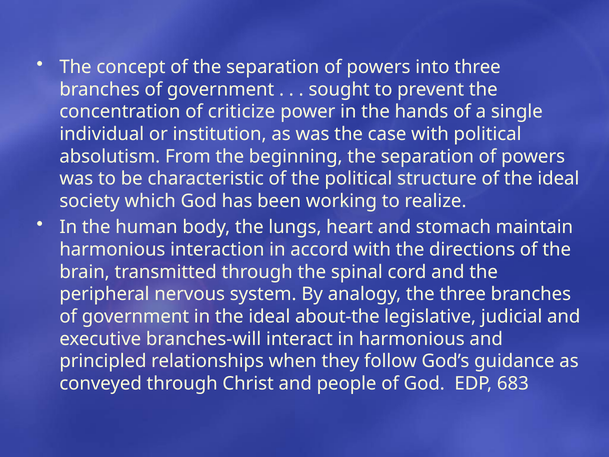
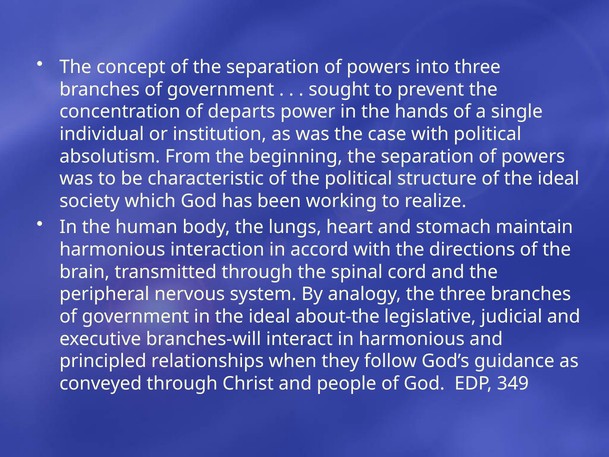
criticize: criticize -> departs
683: 683 -> 349
